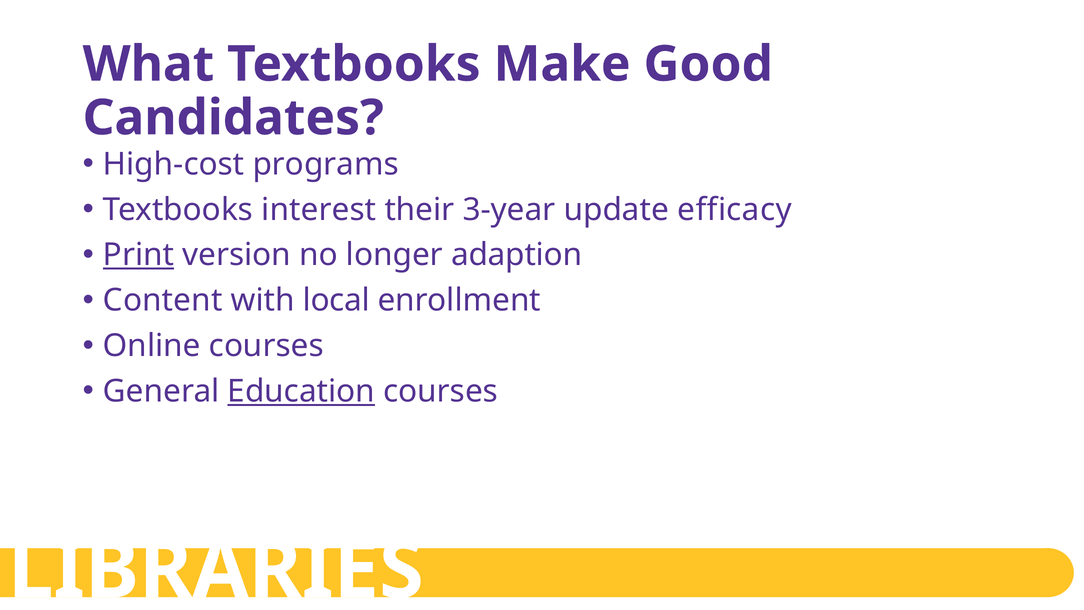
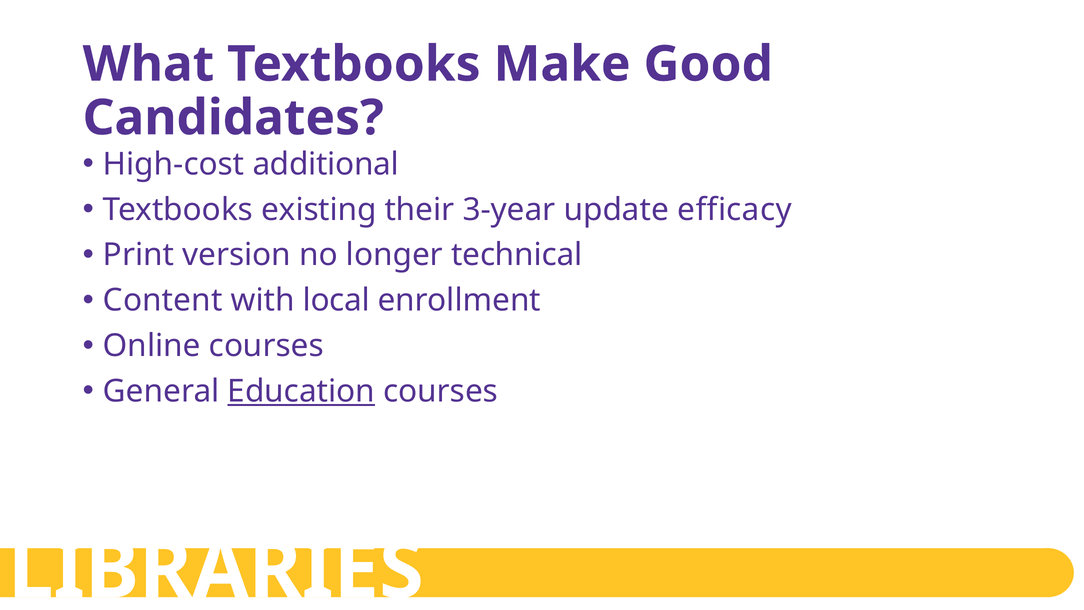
programs: programs -> additional
interest: interest -> existing
Print underline: present -> none
adaption: adaption -> technical
